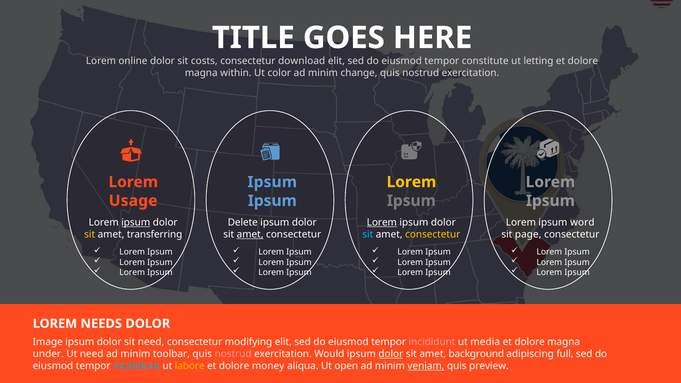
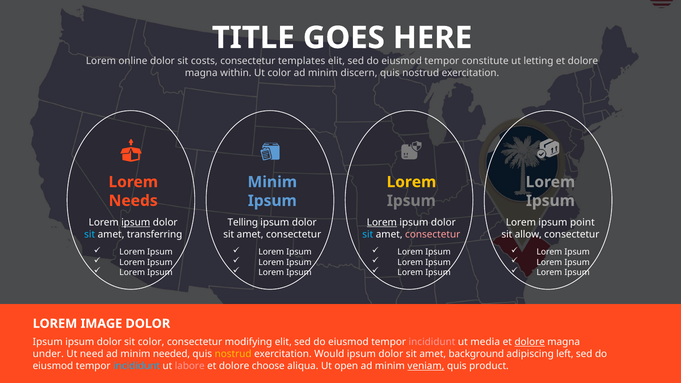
download: download -> templates
change: change -> discern
Ipsum at (272, 182): Ipsum -> Minim
Usage: Usage -> Needs
Delete: Delete -> Telling
word: word -> point
sit at (90, 234) colour: yellow -> light blue
amet at (250, 234) underline: present -> none
consectetur at (433, 234) colour: yellow -> pink
page: page -> allow
NEEDS: NEEDS -> IMAGE
Image at (48, 342): Image -> Ipsum
sit need: need -> color
dolore at (530, 342) underline: none -> present
toolbar: toolbar -> needed
nostrud at (233, 354) colour: pink -> yellow
dolor at (391, 354) underline: present -> none
full: full -> left
labore colour: yellow -> pink
money: money -> choose
preview: preview -> product
